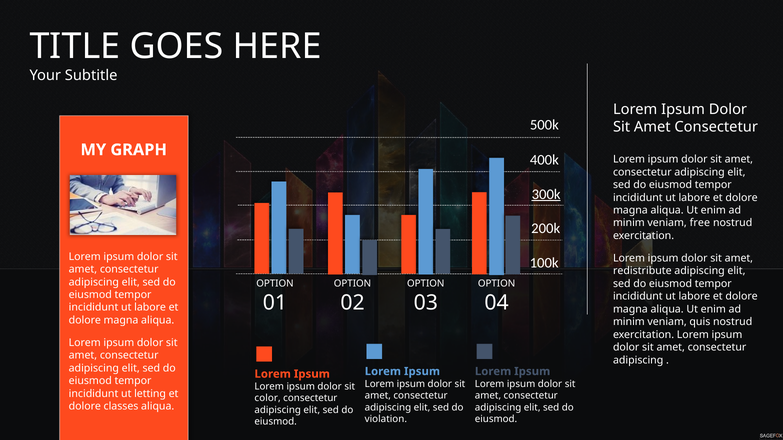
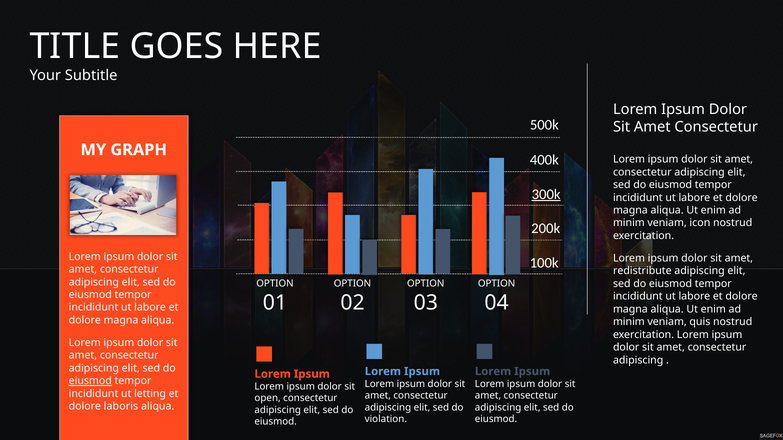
free: free -> icon
eiusmod at (90, 381) underline: none -> present
color: color -> open
classes: classes -> laboris
